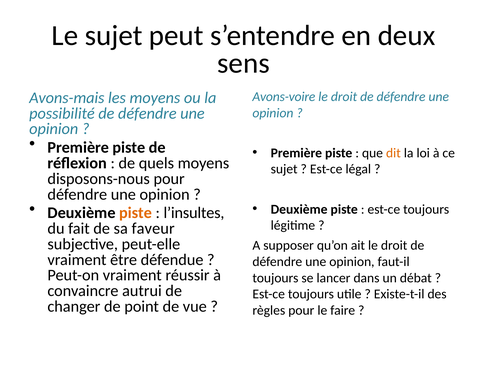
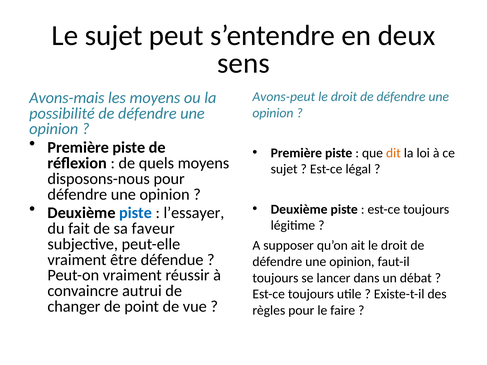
Avons-voire: Avons-voire -> Avons-peut
piste at (136, 213) colour: orange -> blue
l’insultes: l’insultes -> l’essayer
